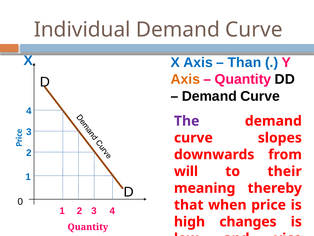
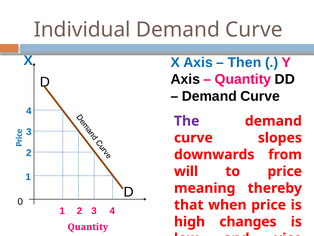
Than: Than -> Then
Axis at (185, 79) colour: orange -> black
to their: their -> price
